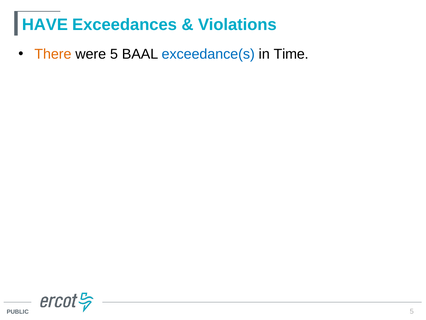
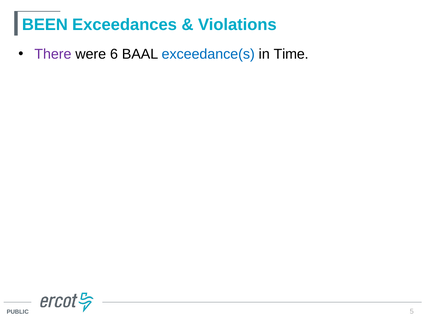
HAVE: HAVE -> BEEN
There colour: orange -> purple
were 5: 5 -> 6
